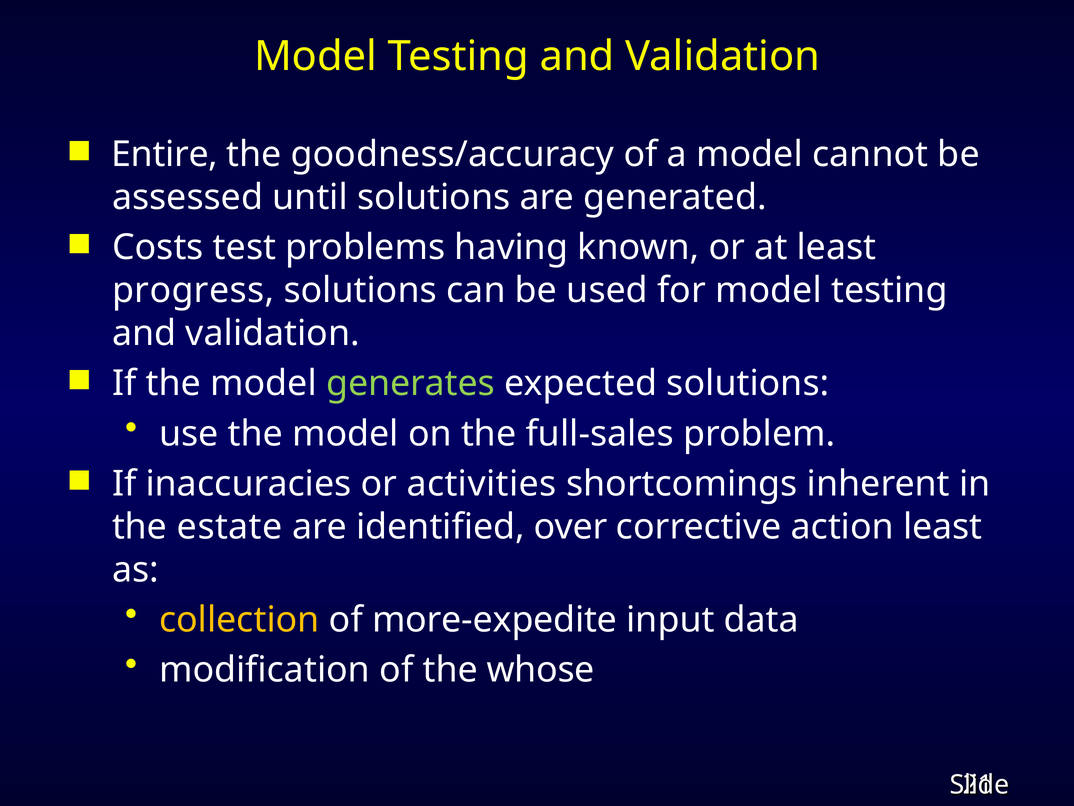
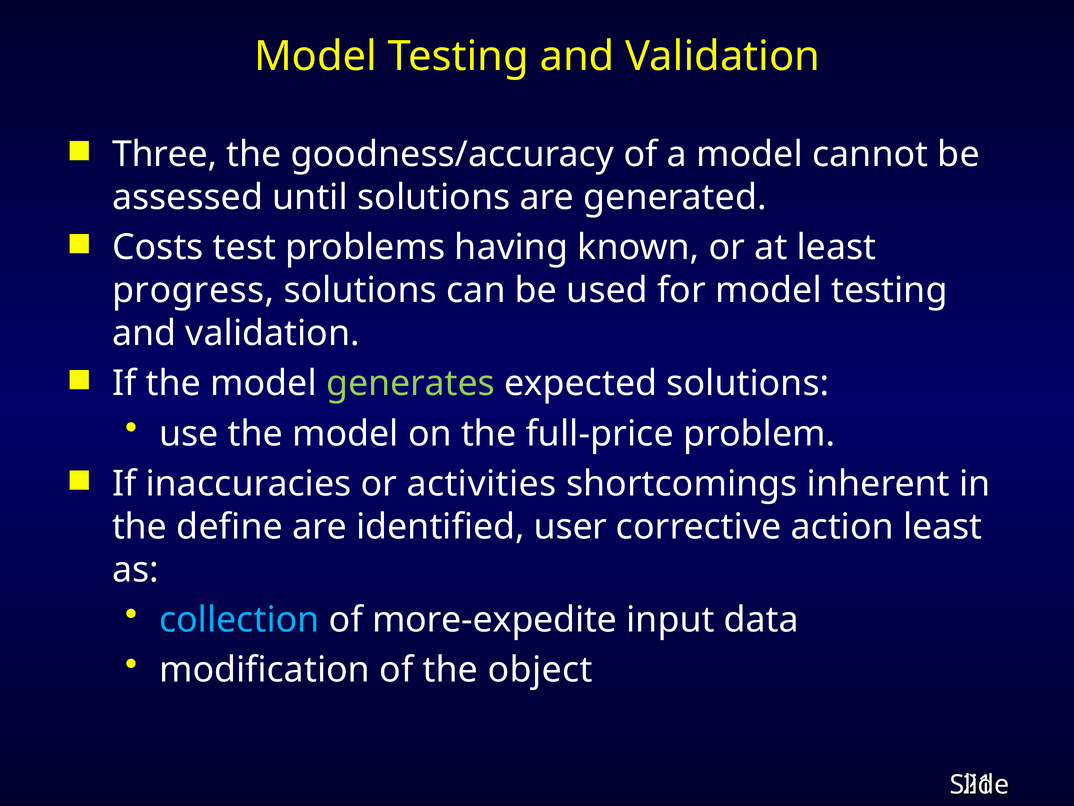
Entire: Entire -> Three
full-sales: full-sales -> full-price
estate: estate -> define
over: over -> user
collection colour: yellow -> light blue
whose: whose -> object
